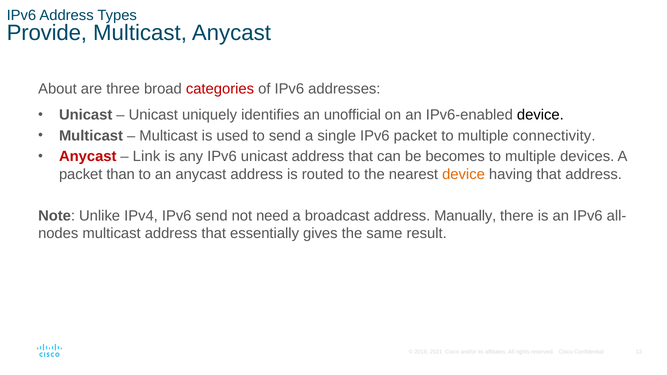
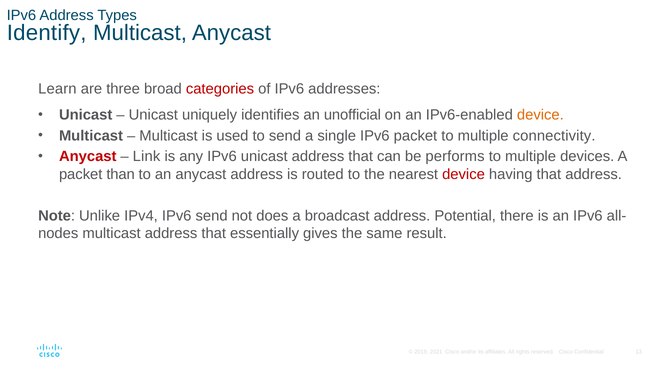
Provide: Provide -> Identify
About: About -> Learn
device at (540, 115) colour: black -> orange
becomes: becomes -> performs
device at (464, 174) colour: orange -> red
need: need -> does
Manually: Manually -> Potential
